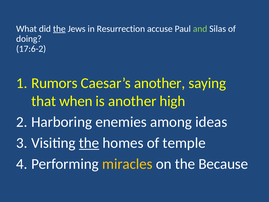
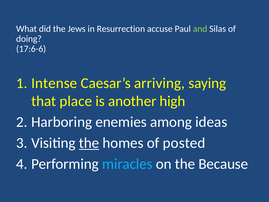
the at (59, 29) underline: present -> none
17:6-2: 17:6-2 -> 17:6-6
Rumors: Rumors -> Intense
Caesar’s another: another -> arriving
when: when -> place
temple: temple -> posted
miracles colour: yellow -> light blue
